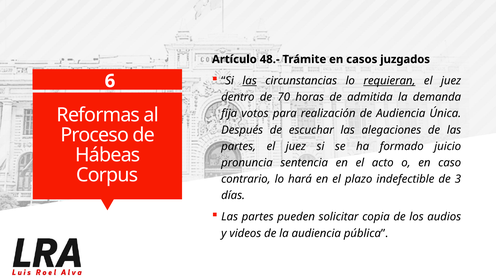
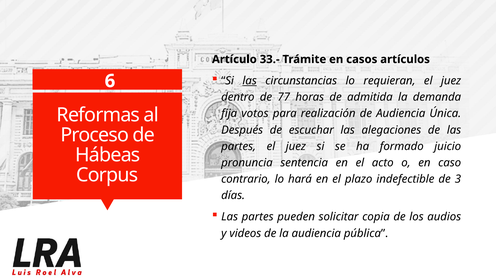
48.-: 48.- -> 33.-
juzgados: juzgados -> artículos
requieran underline: present -> none
70: 70 -> 77
